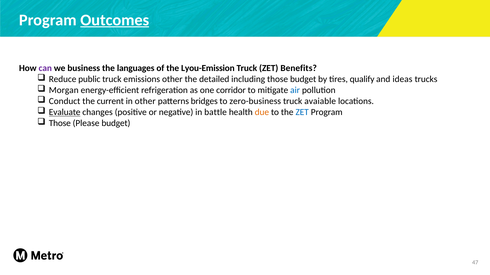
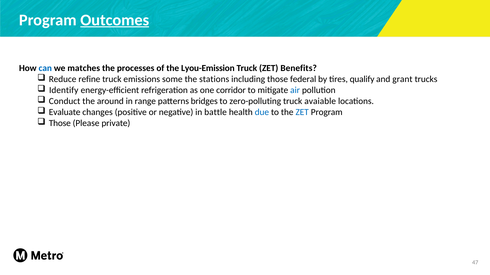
can colour: purple -> blue
business: business -> matches
languages: languages -> processes
public: public -> refine
emissions other: other -> some
detailed: detailed -> stations
those budget: budget -> federal
ideas: ideas -> grant
Morgan: Morgan -> Identify
current: current -> around
in other: other -> range
zero-business: zero-business -> zero-polluting
Evaluate underline: present -> none
due colour: orange -> blue
Please budget: budget -> private
